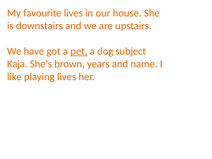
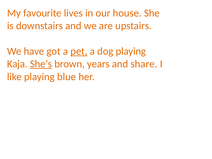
dog subject: subject -> playing
She’s underline: none -> present
name: name -> share
playing lives: lives -> blue
